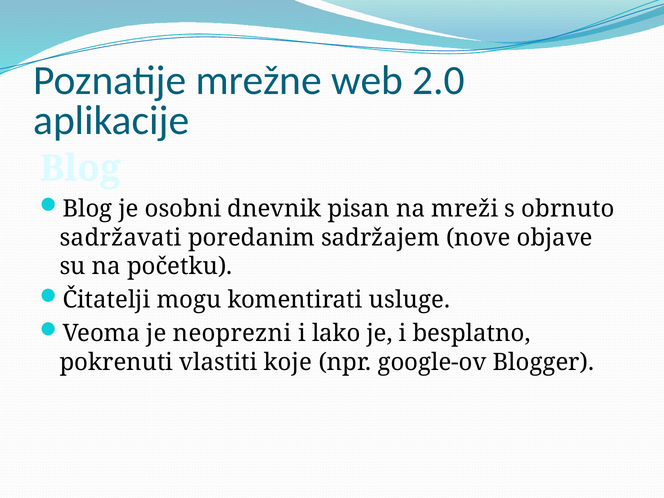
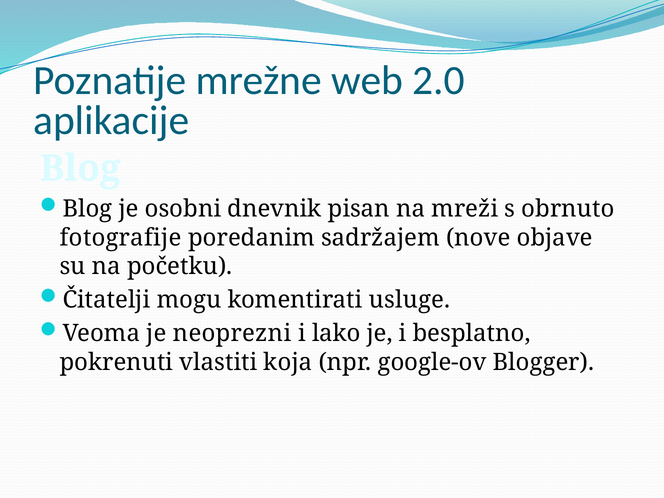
sadržavati: sadržavati -> fotografije
koje: koje -> koja
